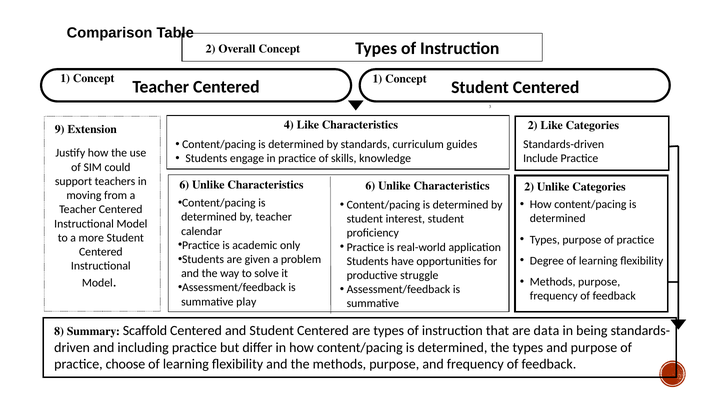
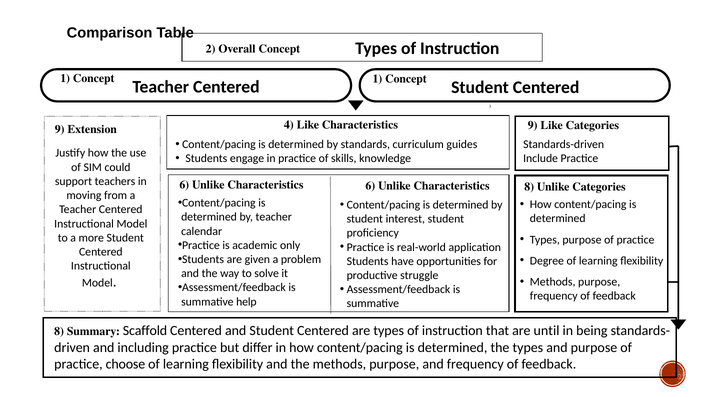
Extension 2: 2 -> 9
Characteristics 2: 2 -> 8
play: play -> help
data: data -> until
